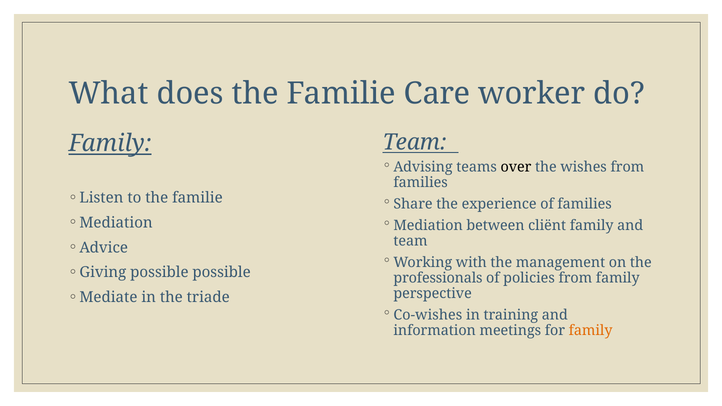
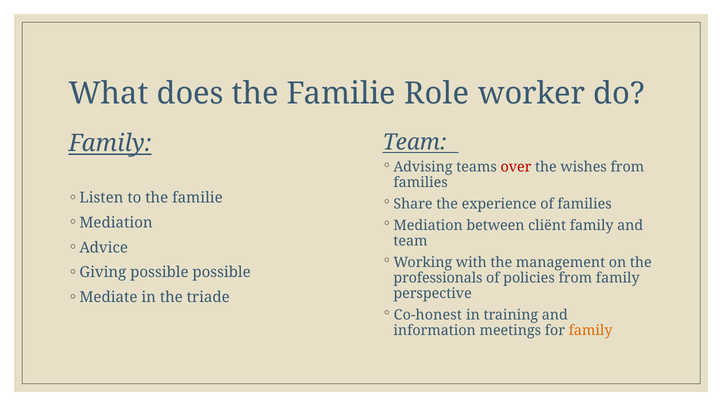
Care: Care -> Role
over colour: black -> red
Co-wishes: Co-wishes -> Co-honest
